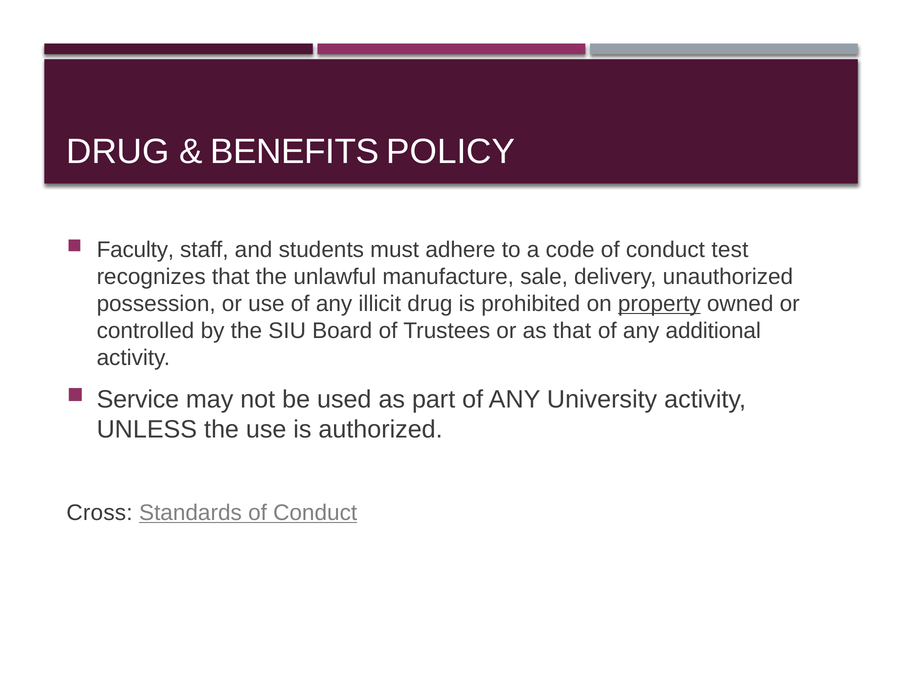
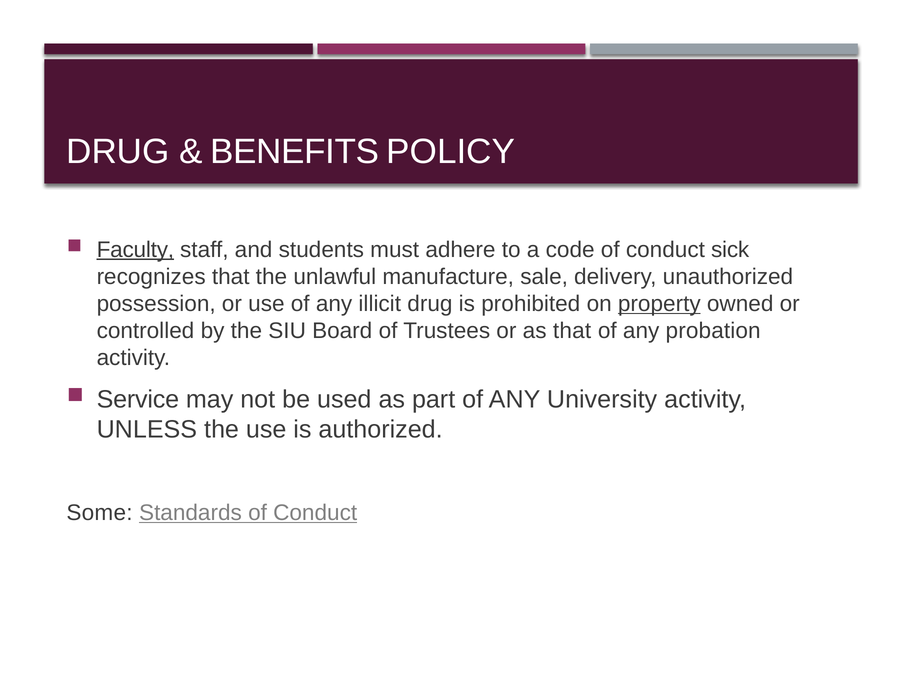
Faculty underline: none -> present
test: test -> sick
additional: additional -> probation
Cross: Cross -> Some
